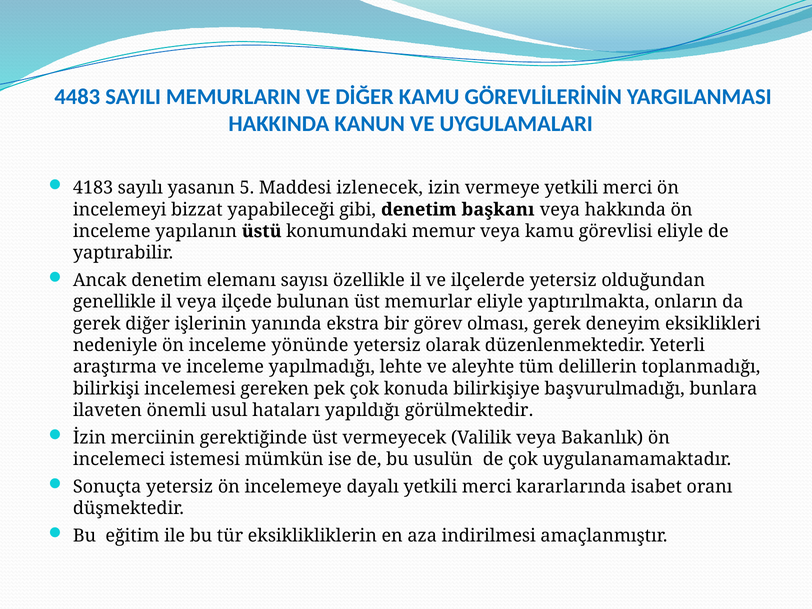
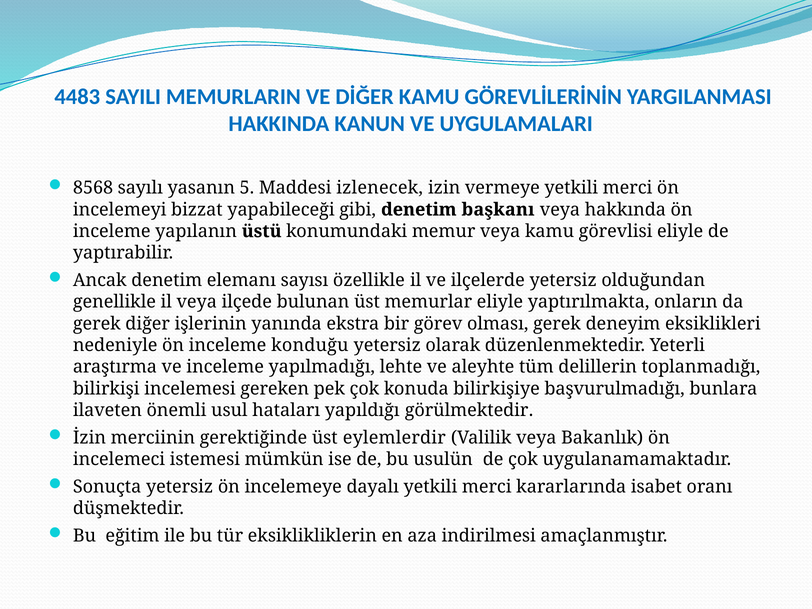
4183: 4183 -> 8568
yönünde: yönünde -> konduğu
vermeyecek: vermeyecek -> eylemlerdir
